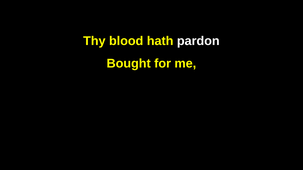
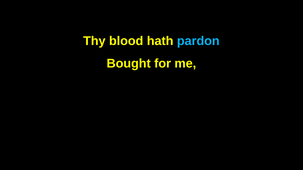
pardon colour: white -> light blue
